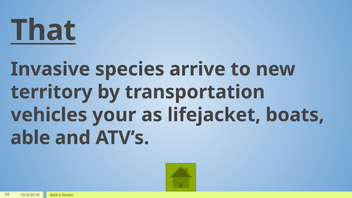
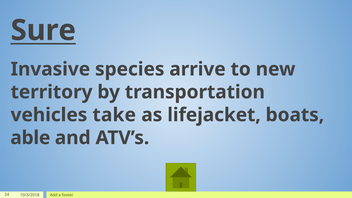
That: That -> Sure
your: your -> take
